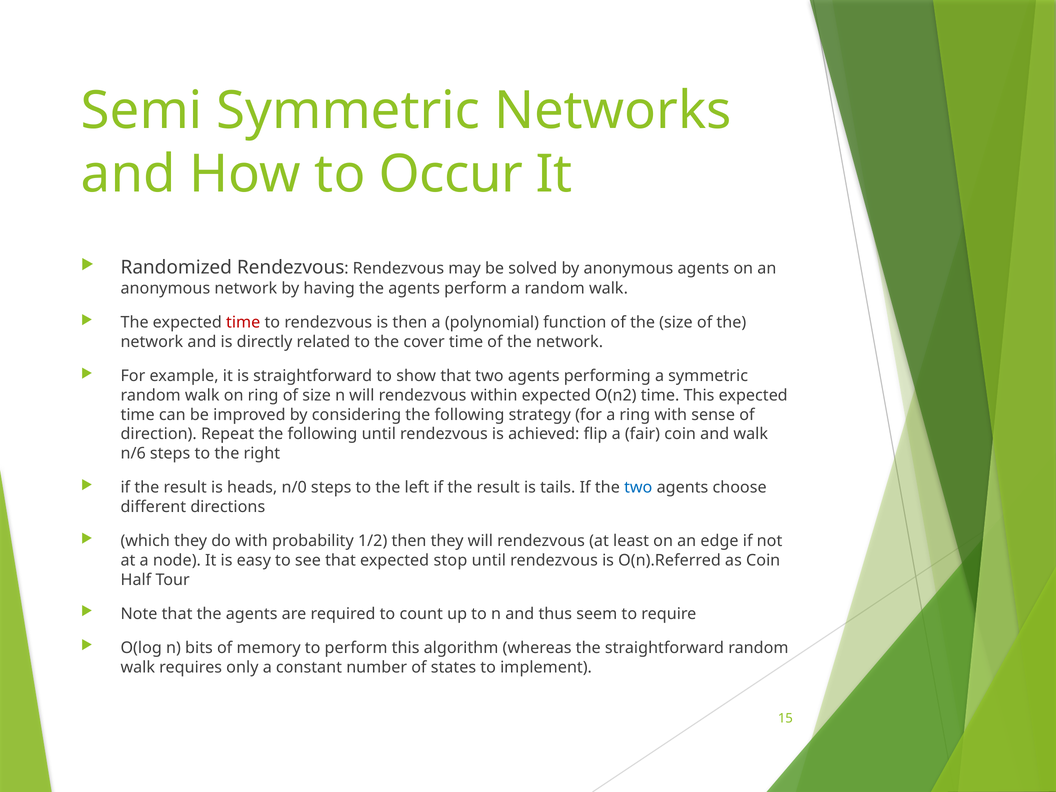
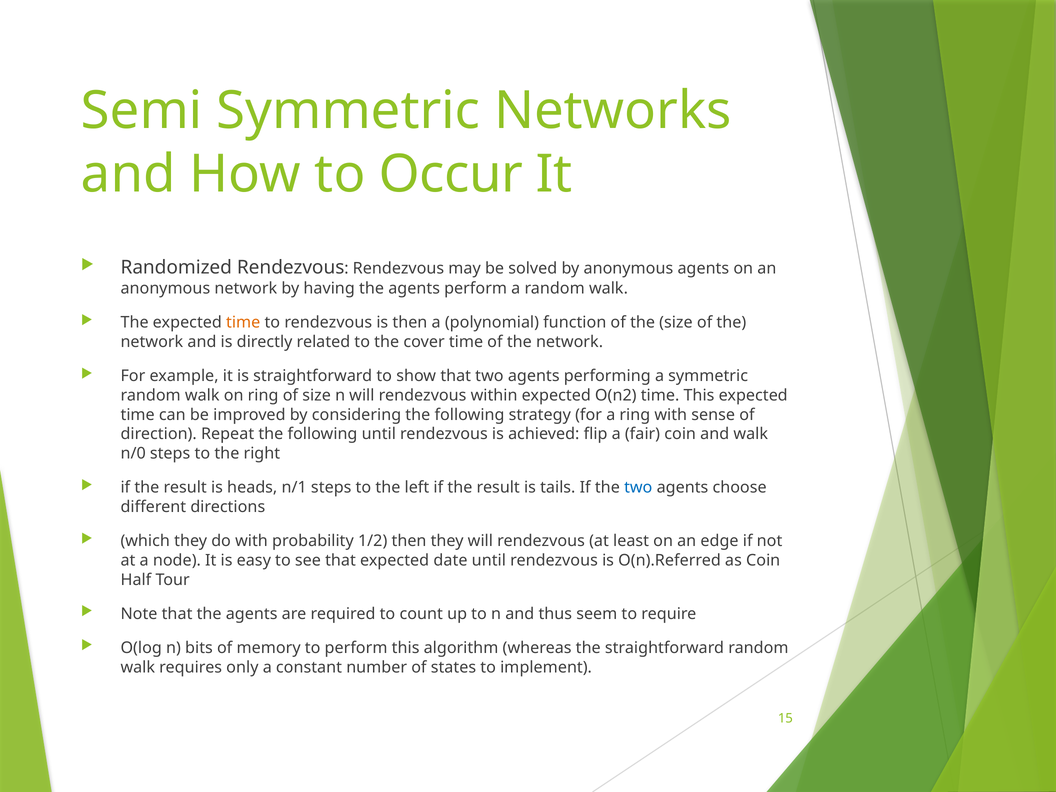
time at (243, 323) colour: red -> orange
n/6: n/6 -> n/0
n/0: n/0 -> n/1
stop: stop -> date
